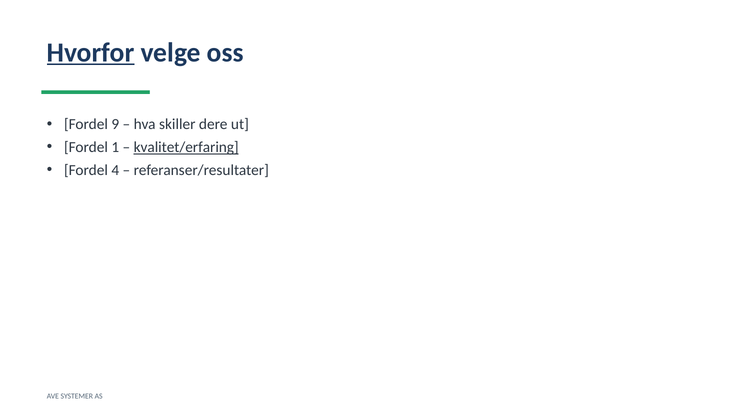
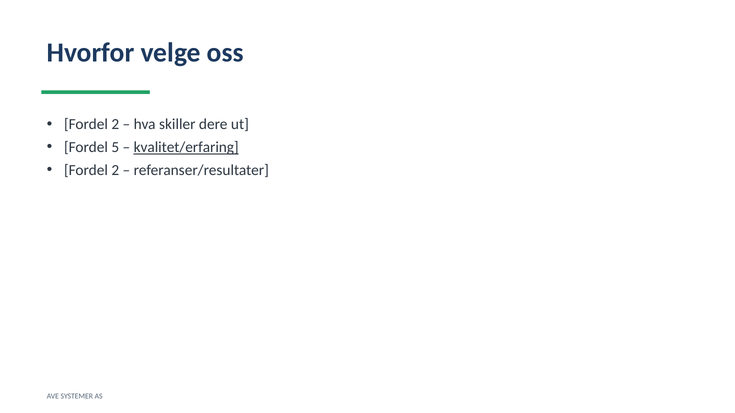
Hvorfor underline: present -> none
9 at (115, 124): 9 -> 2
1: 1 -> 5
4 at (115, 170): 4 -> 2
